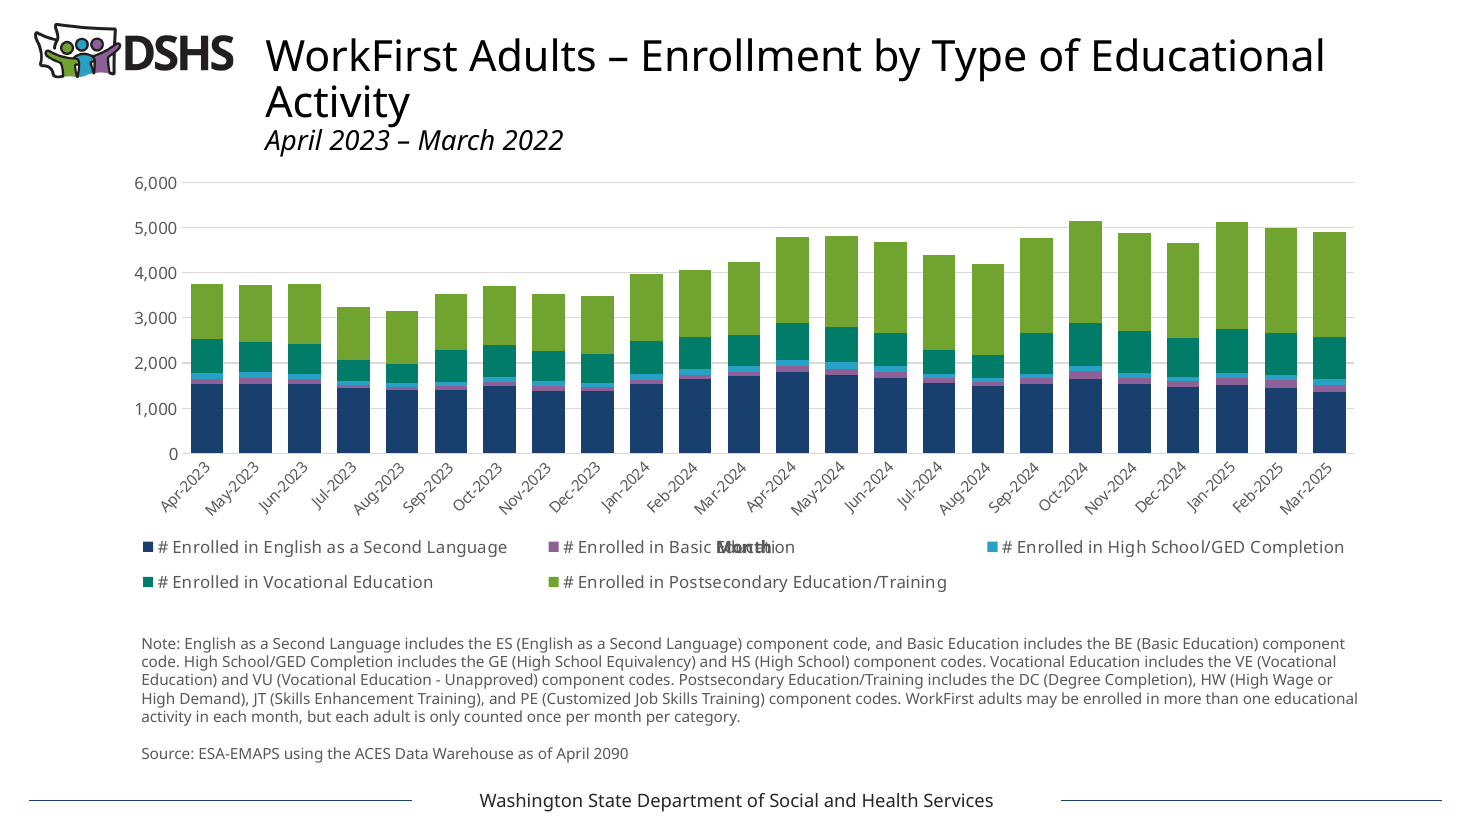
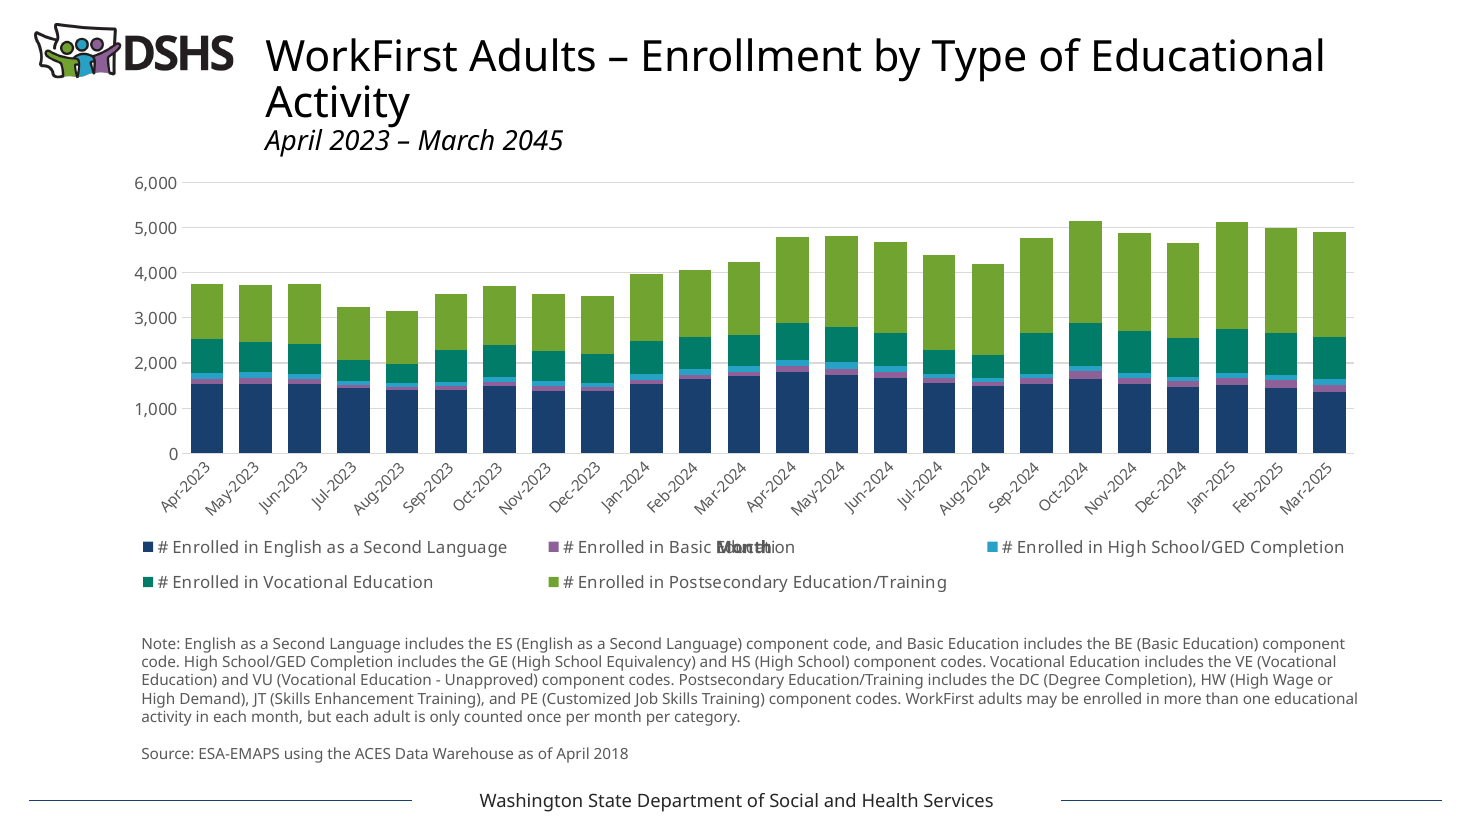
2022: 2022 -> 2045
2090: 2090 -> 2018
